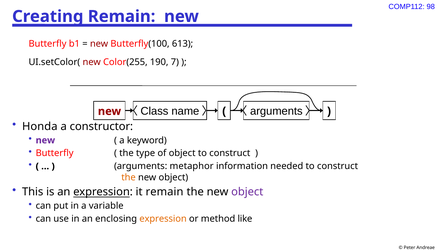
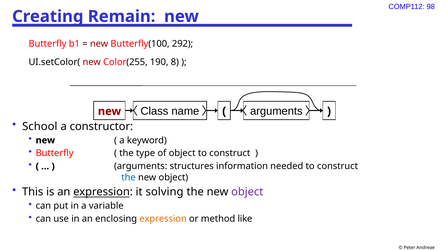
613: 613 -> 292
7: 7 -> 8
Honda: Honda -> School
new at (45, 140) colour: purple -> black
metaphor: metaphor -> structures
the at (129, 178) colour: orange -> blue
it remain: remain -> solving
